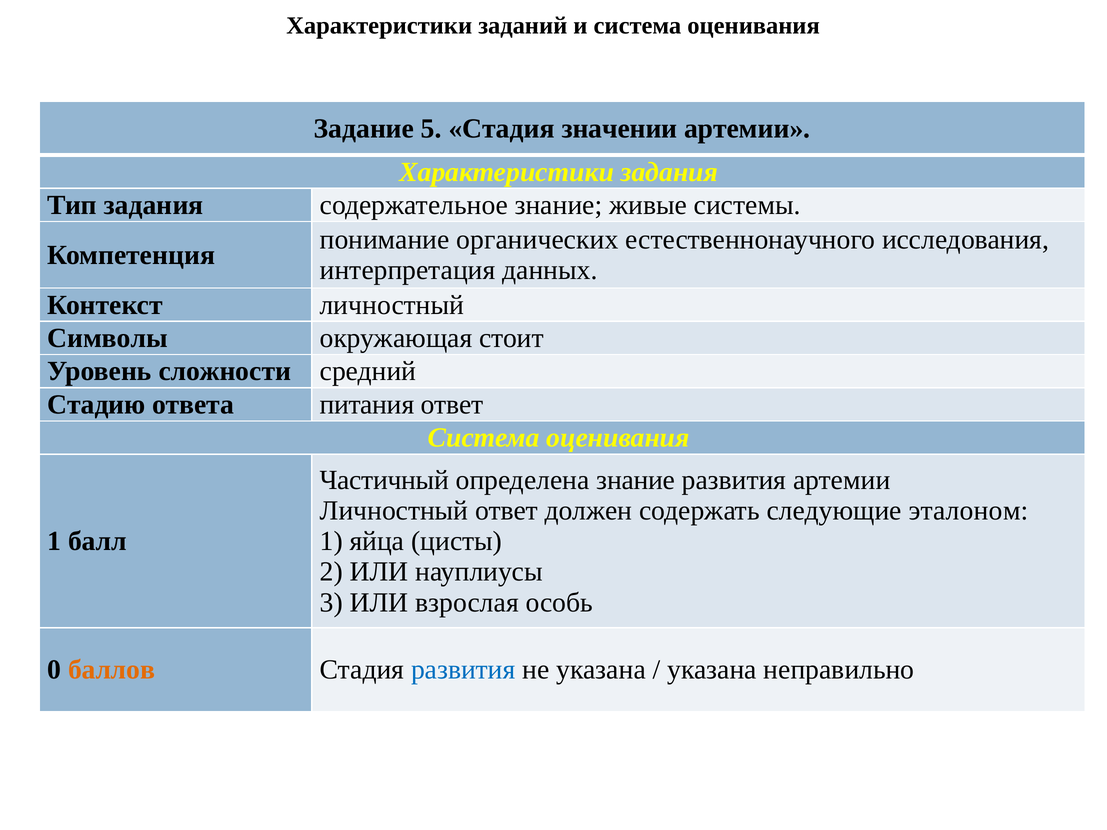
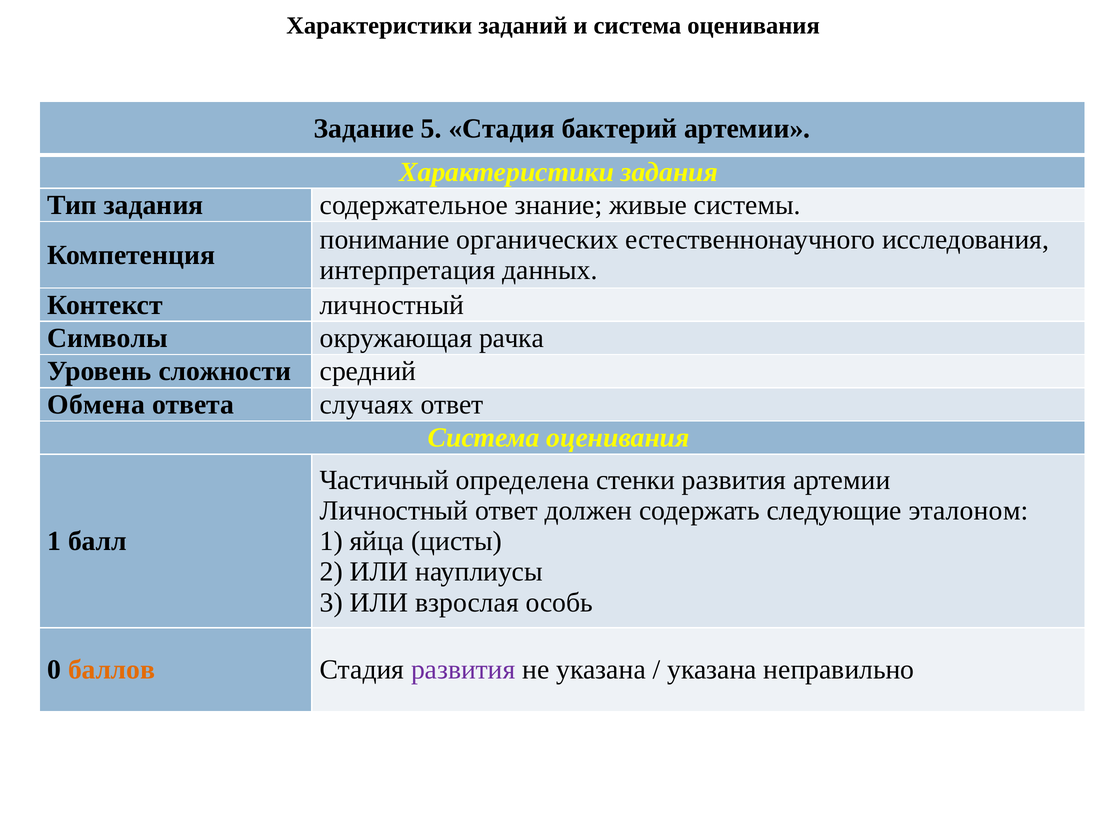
значении: значении -> бактерий
стоит: стоит -> рачка
Стадию: Стадию -> Обмена
питания: питания -> случаях
определена знание: знание -> стенки
развития at (463, 670) colour: blue -> purple
